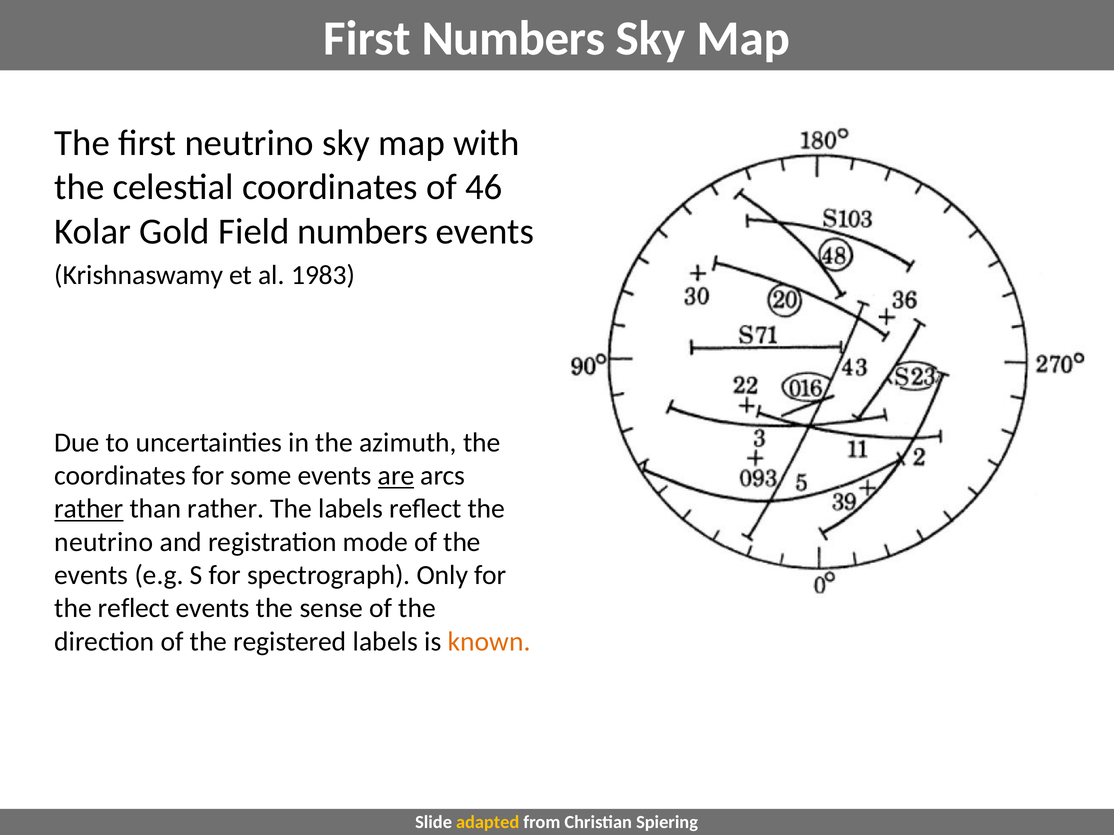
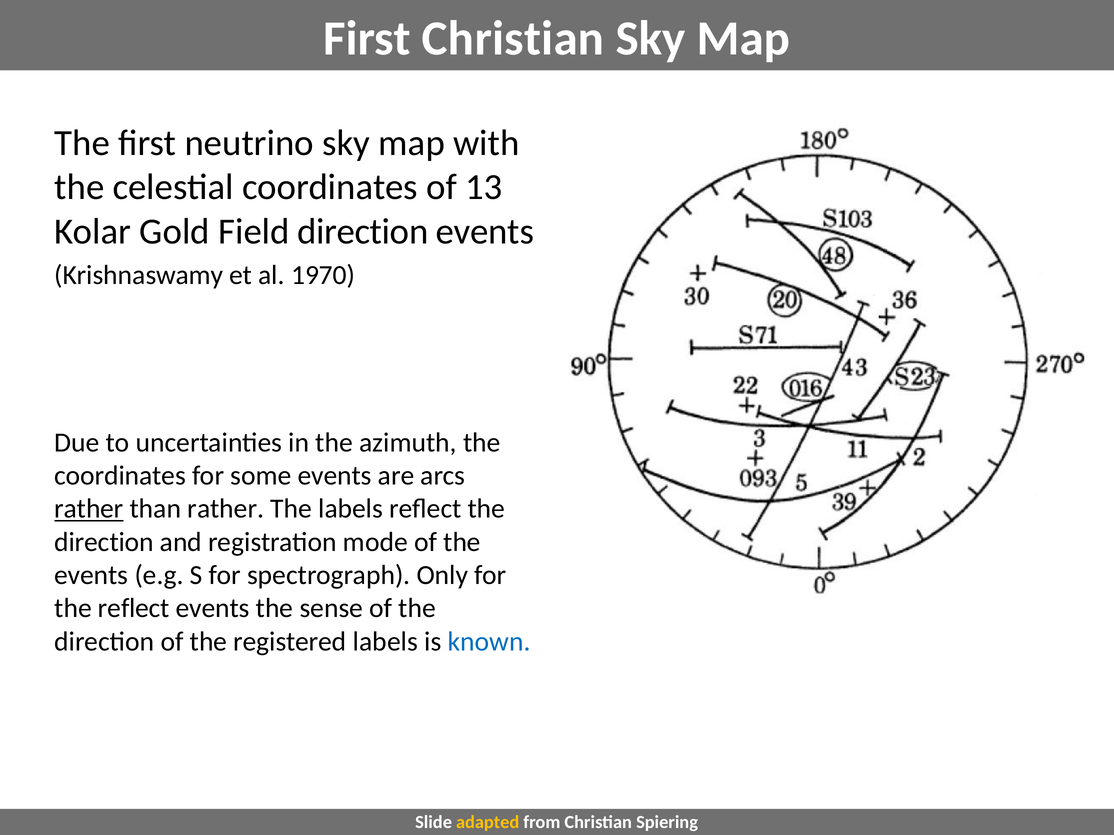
First Numbers: Numbers -> Christian
46: 46 -> 13
Field numbers: numbers -> direction
1983: 1983 -> 1970
are underline: present -> none
neutrino at (104, 542): neutrino -> direction
known colour: orange -> blue
